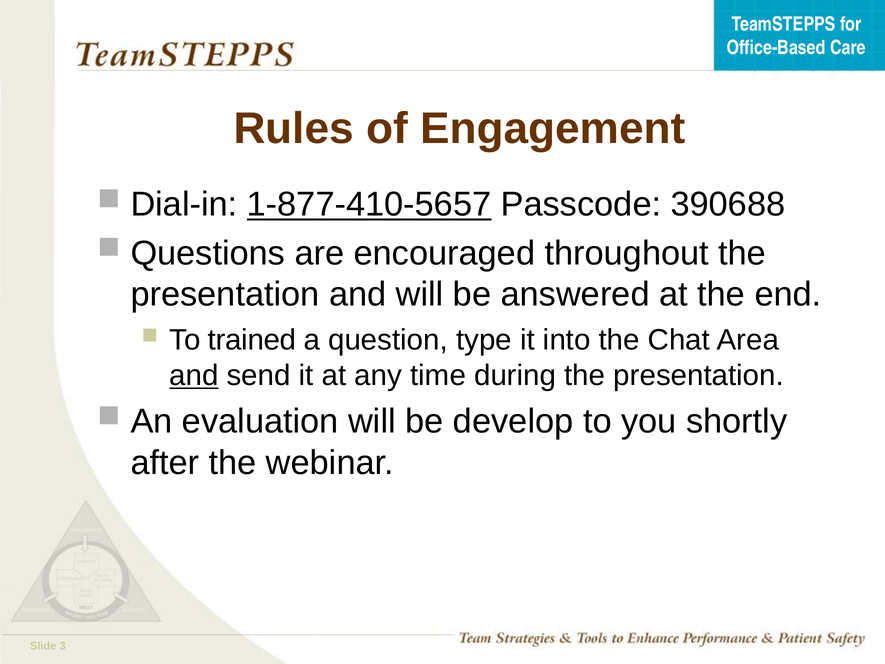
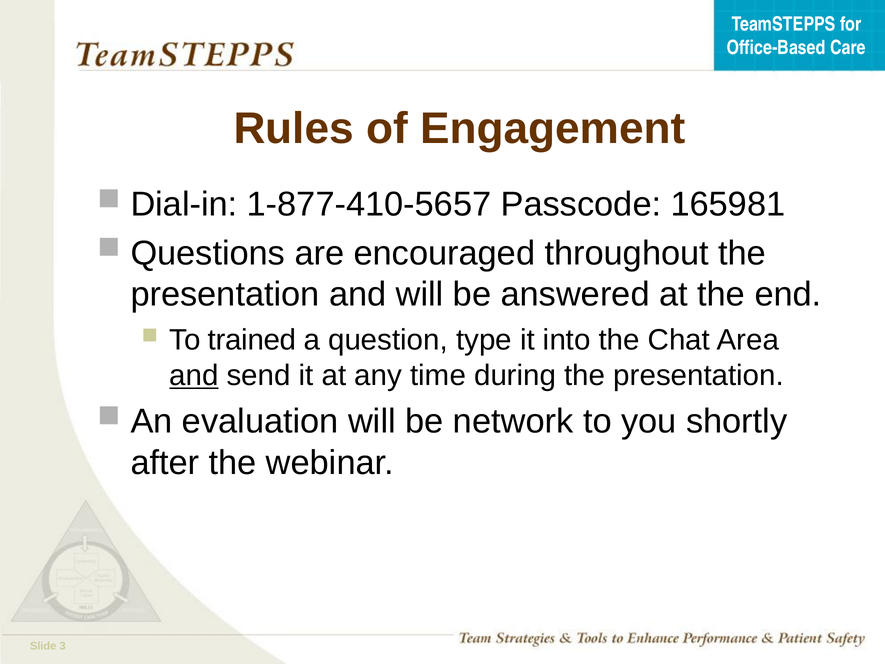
1-877-410-5657 underline: present -> none
390688: 390688 -> 165981
develop: develop -> network
